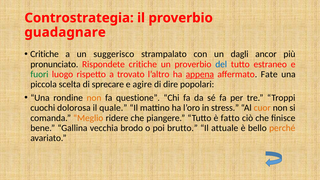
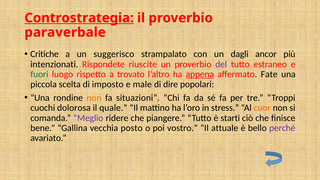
Controstrategia underline: none -> present
guadagnare: guadagnare -> paraverbale
pronunciato: pronunciato -> intenzionati
Rispondete critiche: critiche -> riuscite
del colour: blue -> purple
sprecare: sprecare -> imposto
agire: agire -> male
questione: questione -> situazioni
Meglio colour: orange -> purple
fatto: fatto -> starti
brodo: brodo -> posto
brutto: brutto -> vostro
perché colour: orange -> purple
